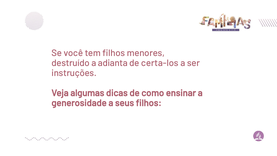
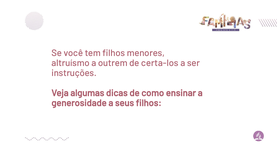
destruído: destruído -> altruísmo
adianta: adianta -> outrem
